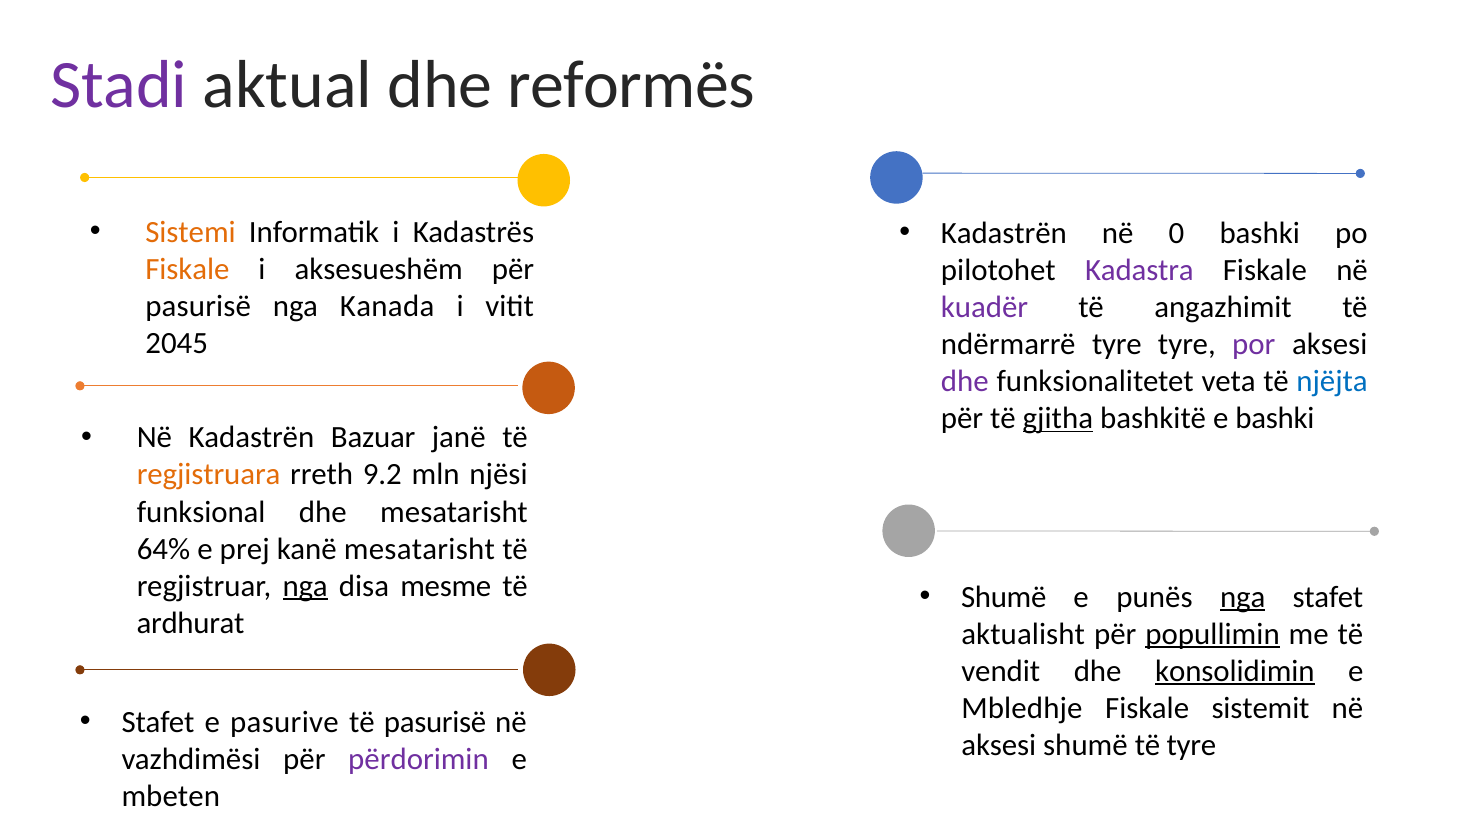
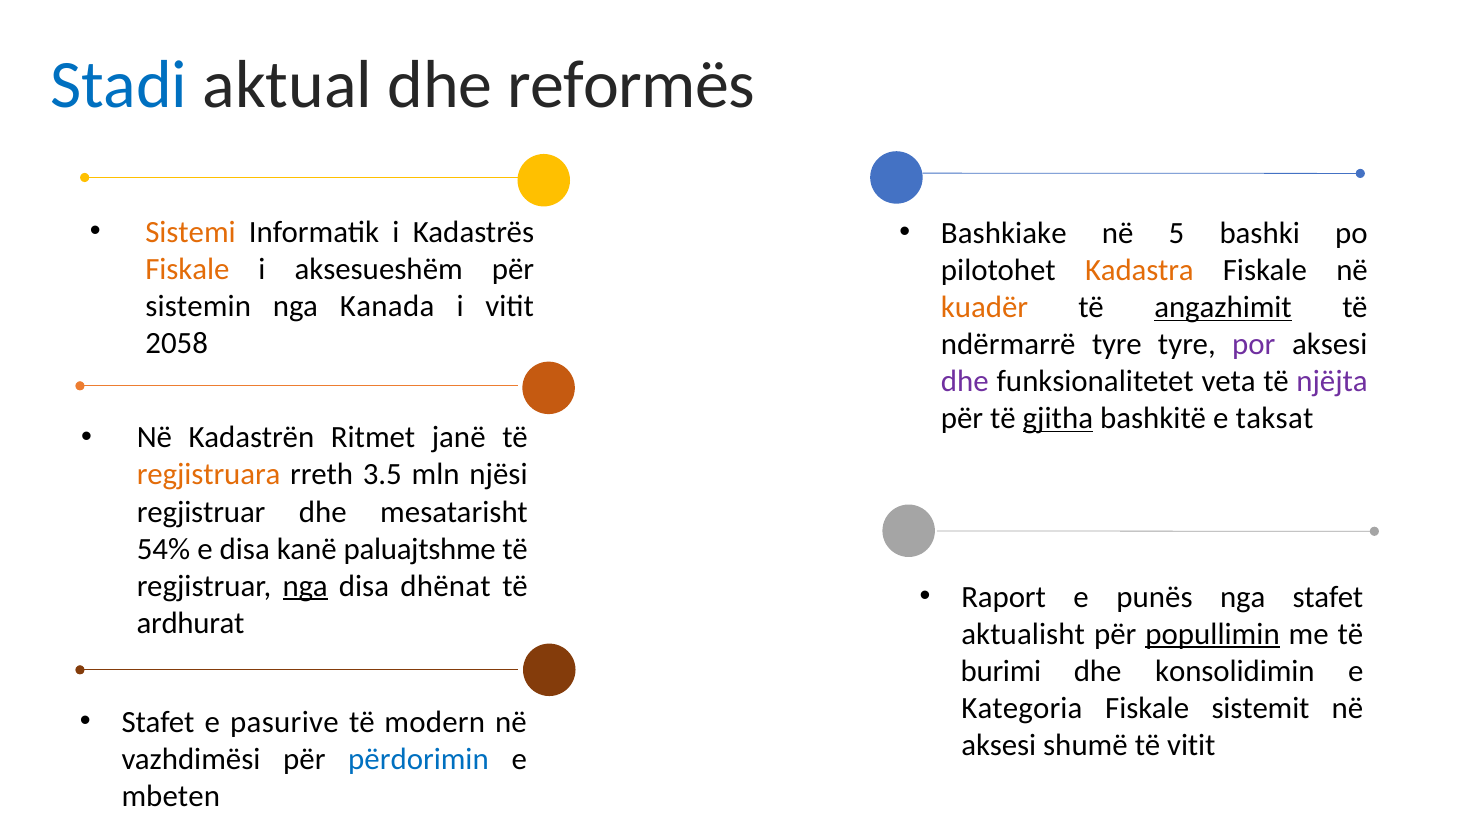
Stadi colour: purple -> blue
Kadastrën at (1004, 233): Kadastrën -> Bashkiake
0: 0 -> 5
Kadastra colour: purple -> orange
pasurisë at (198, 307): pasurisë -> sistemin
kuadër colour: purple -> orange
angazhimit underline: none -> present
2045: 2045 -> 2058
njëjta colour: blue -> purple
e bashki: bashki -> taksat
Bazuar: Bazuar -> Ritmet
9.2: 9.2 -> 3.5
funksional at (201, 512): funksional -> regjistruar
64%: 64% -> 54%
e prej: prej -> disa
kanë mesatarisht: mesatarisht -> paluajtshme
mesme: mesme -> dhënat
Shumë at (1004, 597): Shumë -> Raport
nga at (1243, 597) underline: present -> none
vendit: vendit -> burimi
konsolidimin underline: present -> none
Mbledhje: Mbledhje -> Kategoria
të pasurisë: pasurisë -> modern
të tyre: tyre -> vitit
përdorimin colour: purple -> blue
